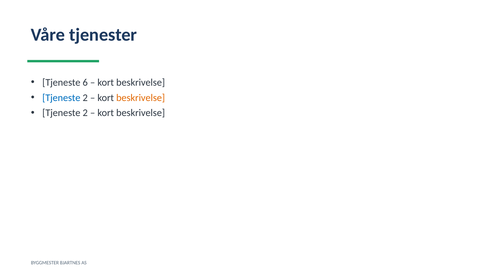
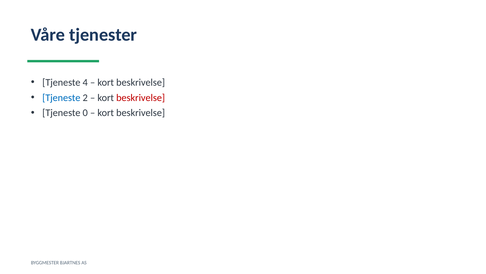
6: 6 -> 4
beskrivelse at (141, 98) colour: orange -> red
2 at (85, 113): 2 -> 0
